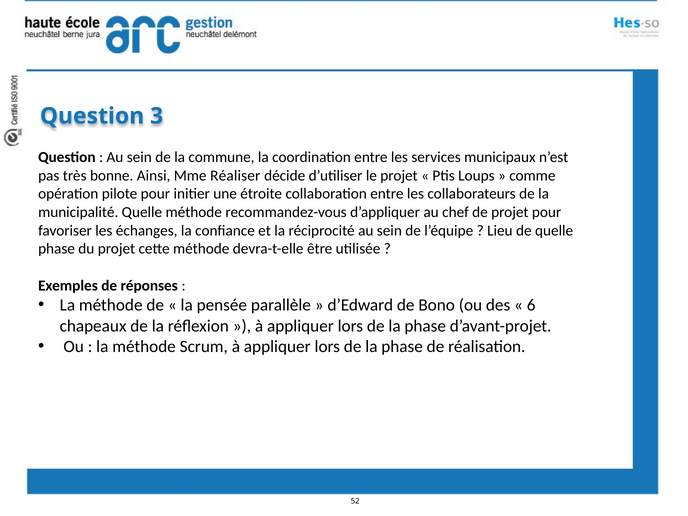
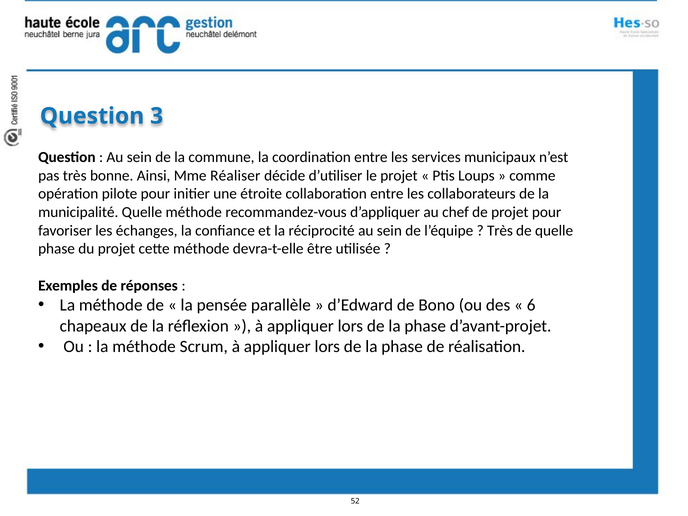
Lieu at (500, 231): Lieu -> Très
